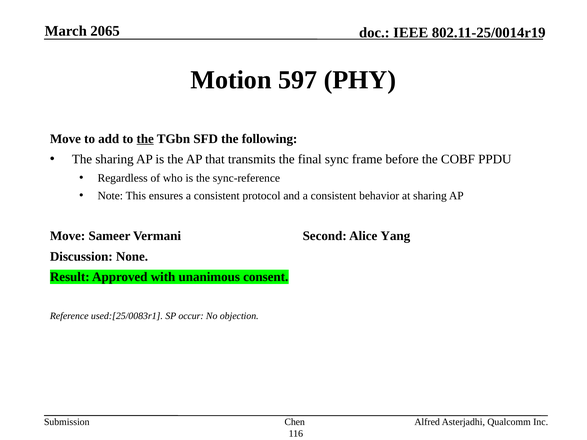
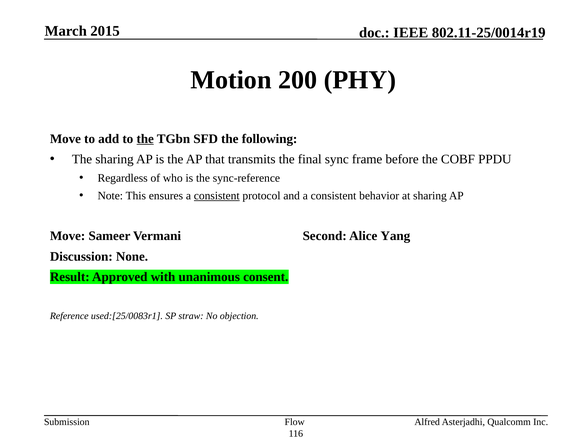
2065: 2065 -> 2015
597: 597 -> 200
consistent at (217, 196) underline: none -> present
occur: occur -> straw
Chen: Chen -> Flow
